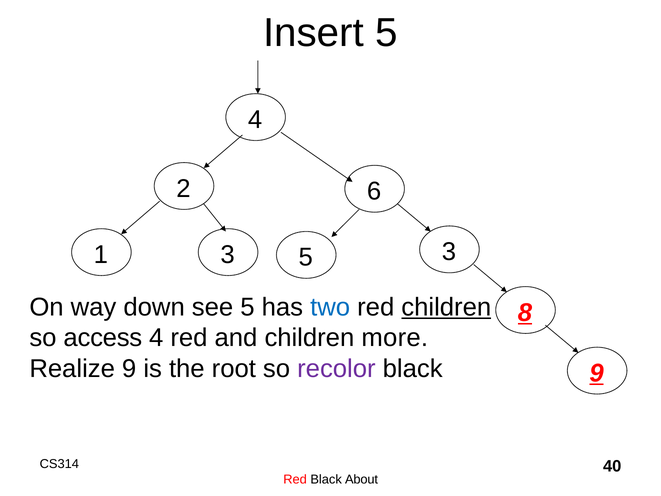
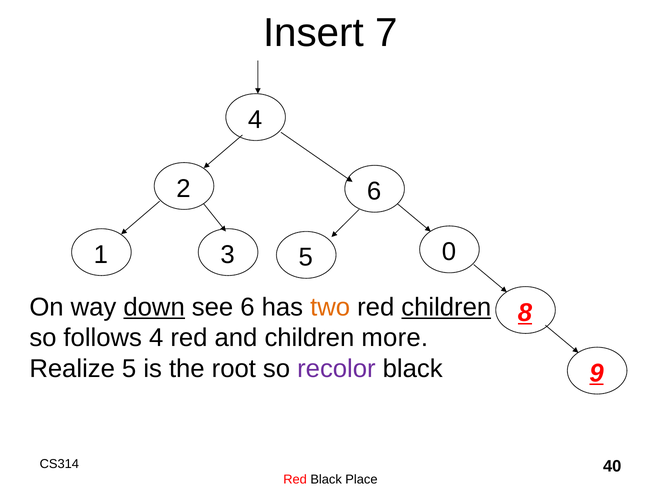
Insert 5: 5 -> 7
5 3: 3 -> 0
down underline: none -> present
see 5: 5 -> 6
two colour: blue -> orange
access: access -> follows
Realize 9: 9 -> 5
About: About -> Place
